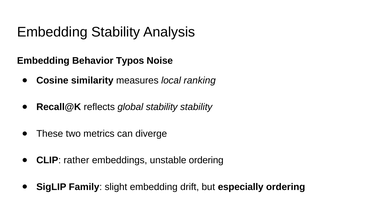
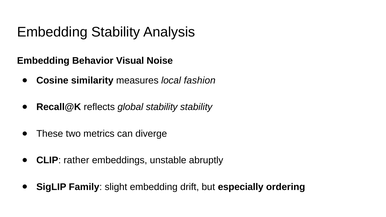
Typos: Typos -> Visual
ranking: ranking -> fashion
unstable ordering: ordering -> abruptly
